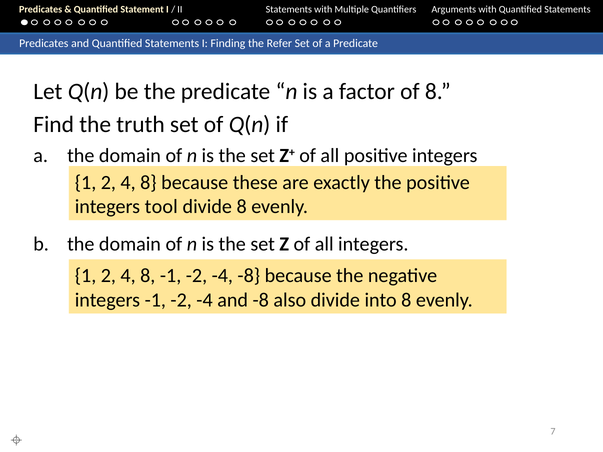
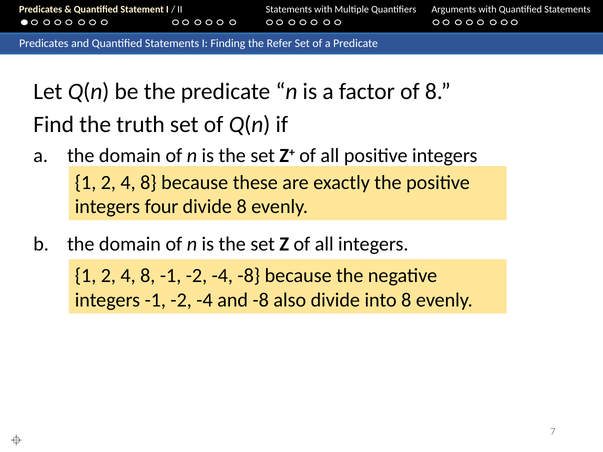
tool: tool -> four
